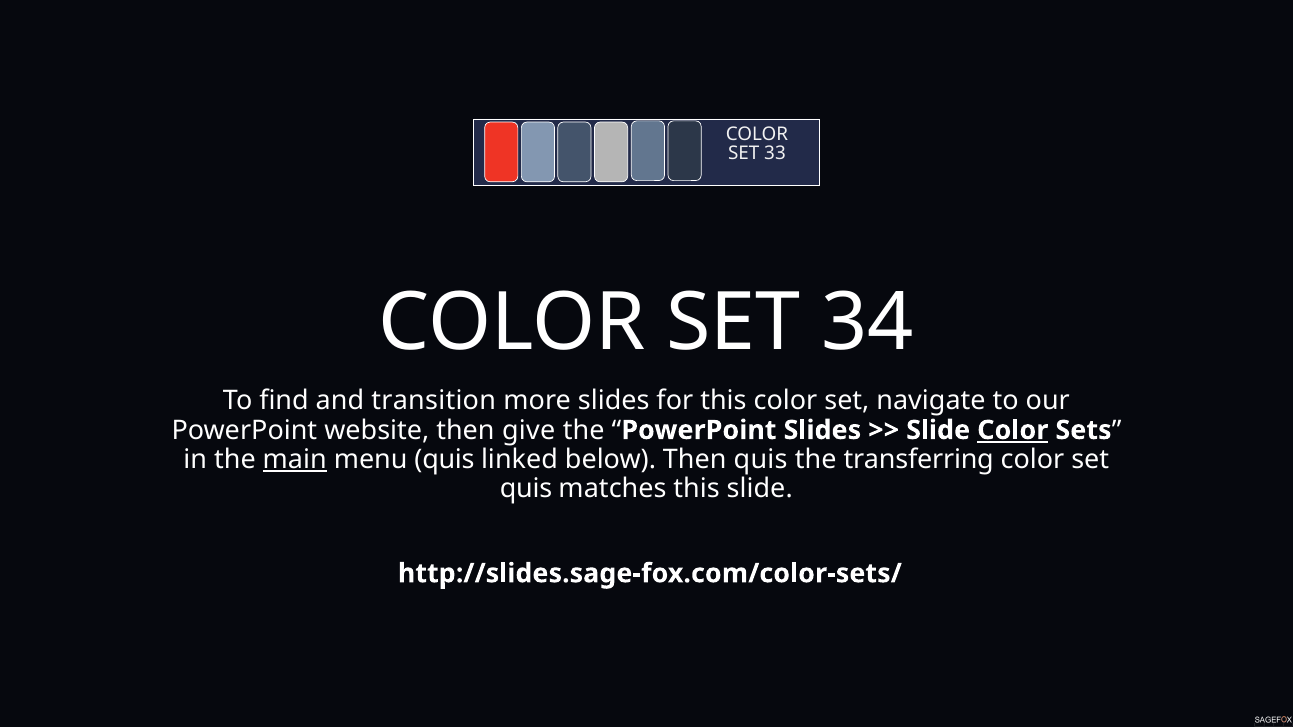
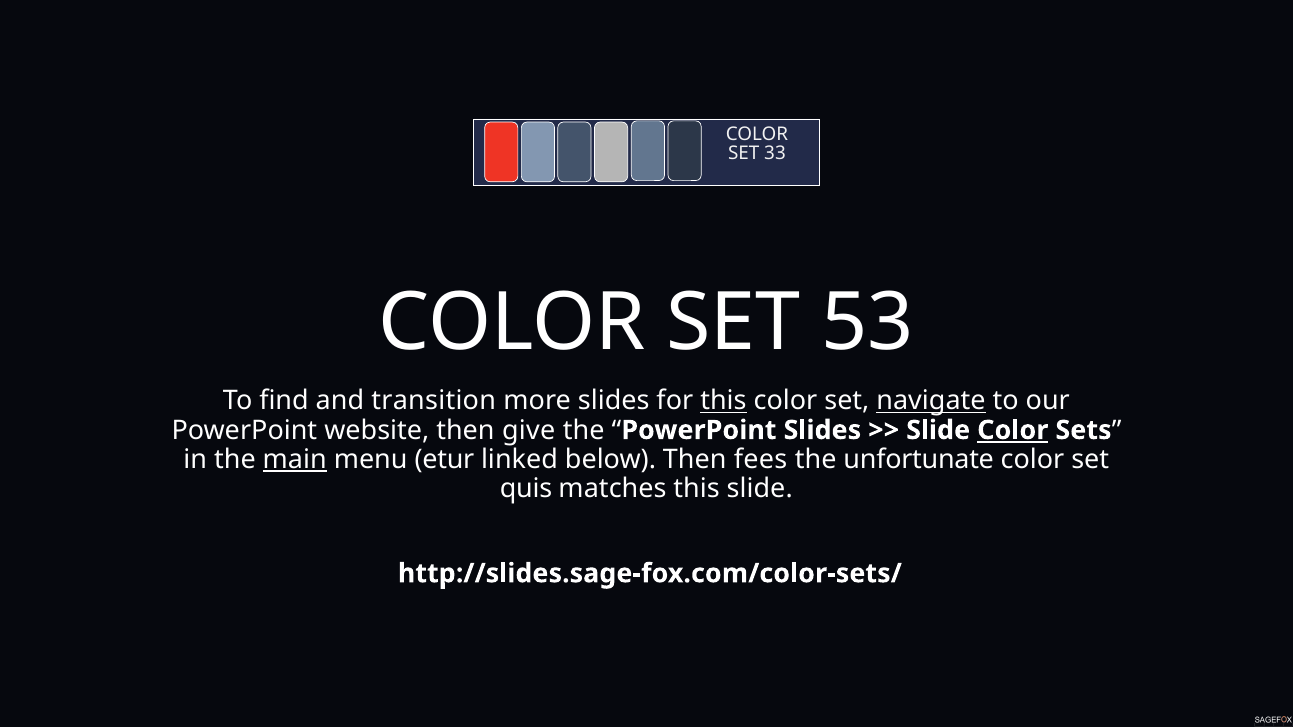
34: 34 -> 53
this at (723, 401) underline: none -> present
navigate underline: none -> present
menu quis: quis -> etur
Then quis: quis -> fees
transferring: transferring -> unfortunate
